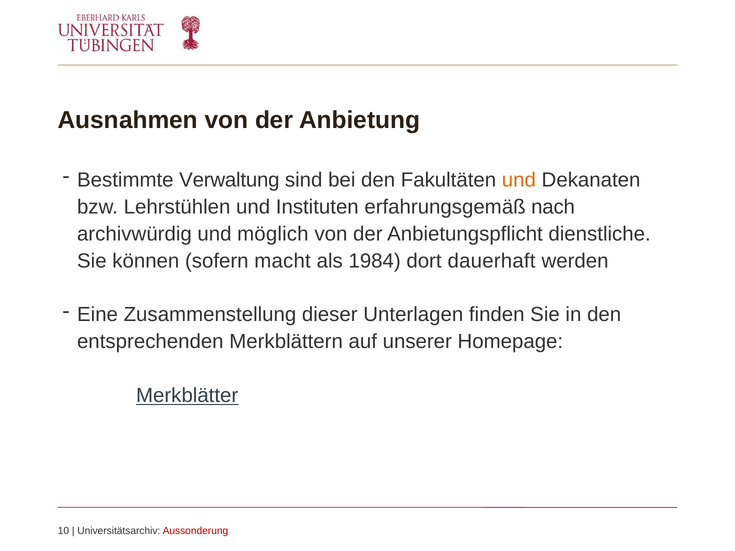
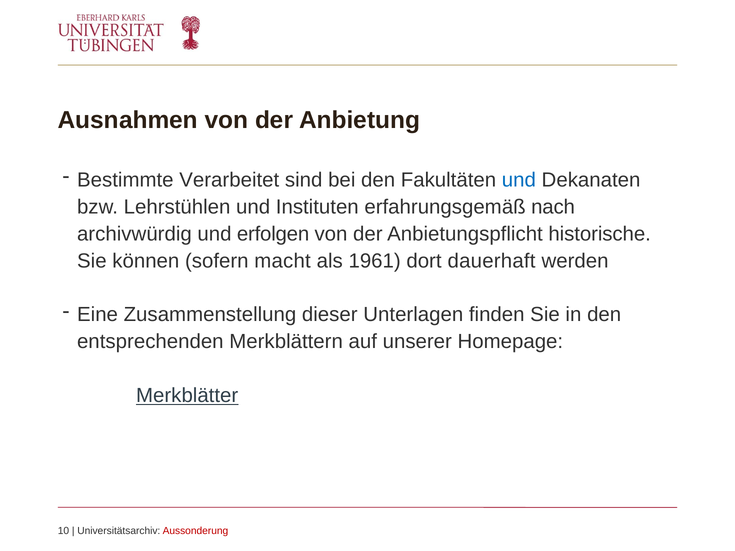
Verwaltung: Verwaltung -> Verarbeitet
und at (519, 180) colour: orange -> blue
möglich: möglich -> erfolgen
dienstliche: dienstliche -> historische
1984: 1984 -> 1961
